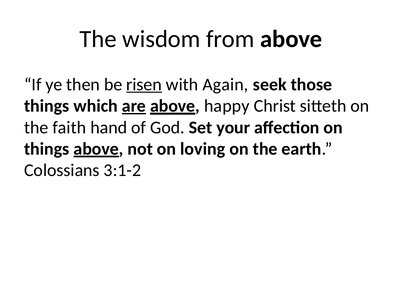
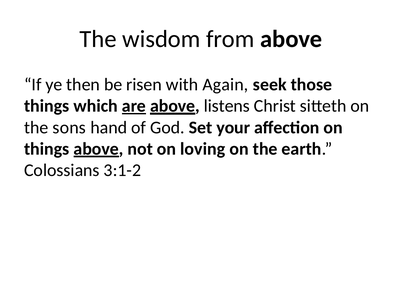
risen underline: present -> none
happy: happy -> listens
faith: faith -> sons
